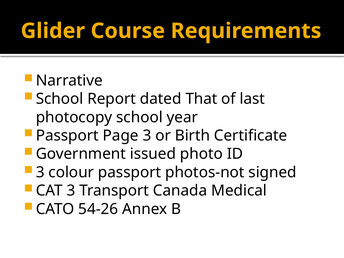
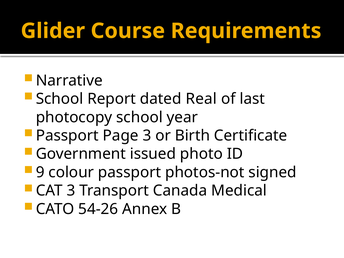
That: That -> Real
3 at (40, 172): 3 -> 9
